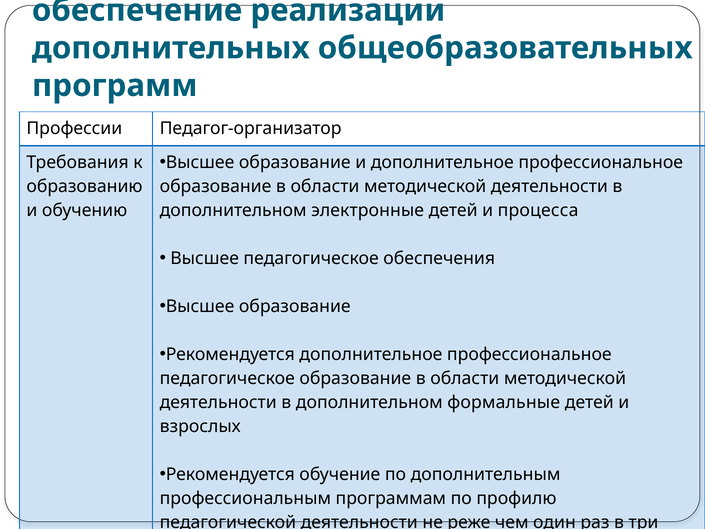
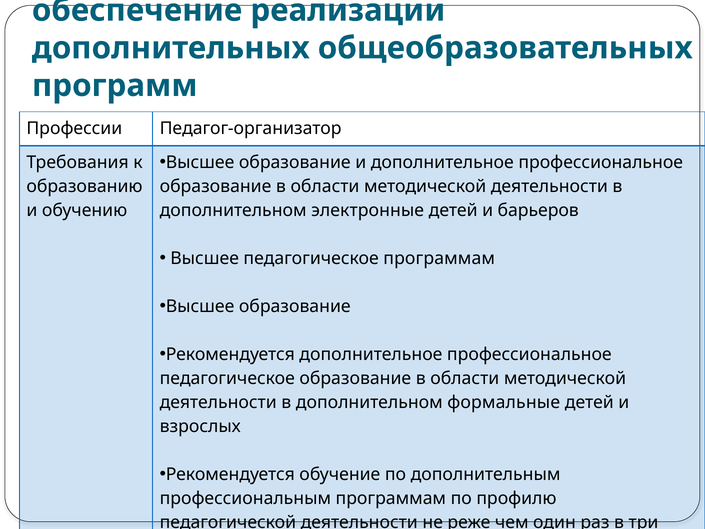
процесса: процесса -> барьеров
педагогическое обеспечения: обеспечения -> программам
